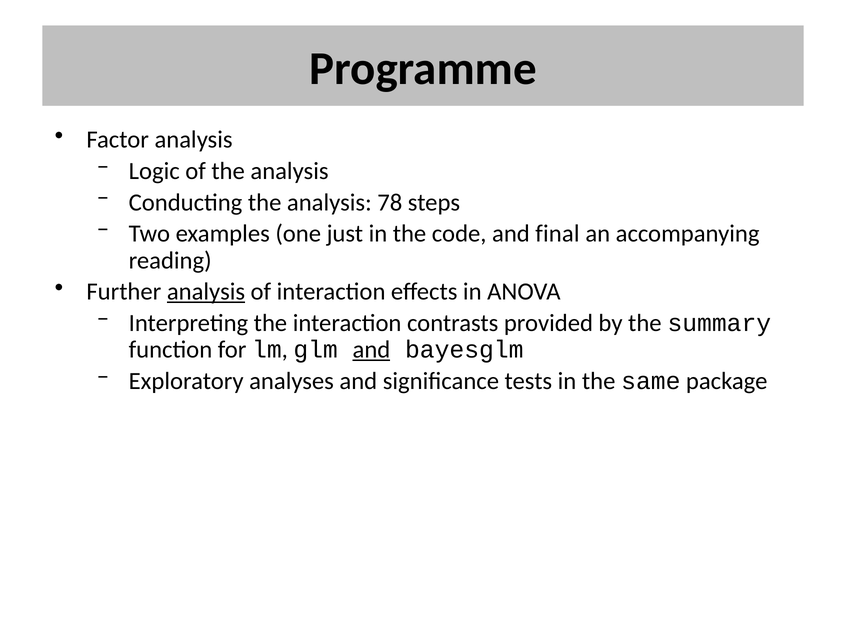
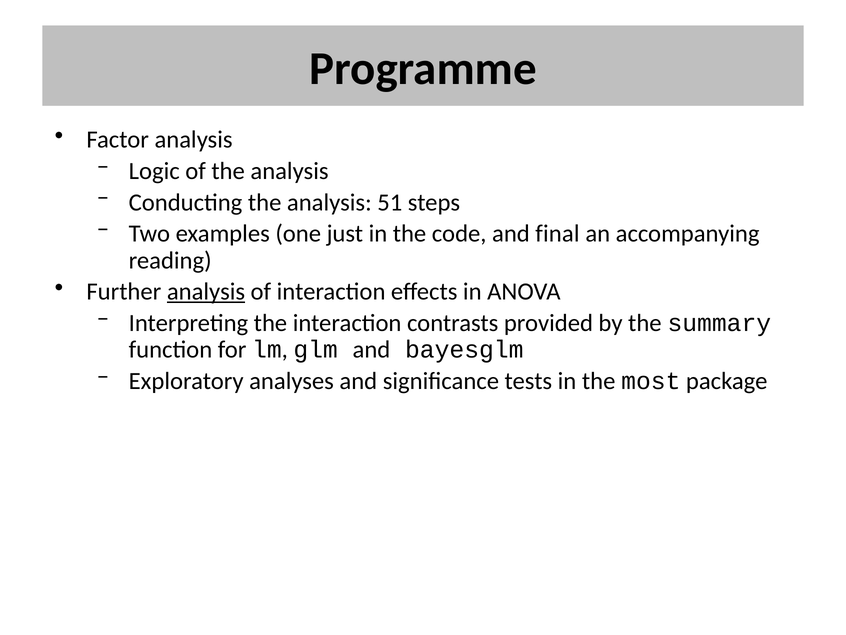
78: 78 -> 51
and at (371, 349) underline: present -> none
same: same -> most
